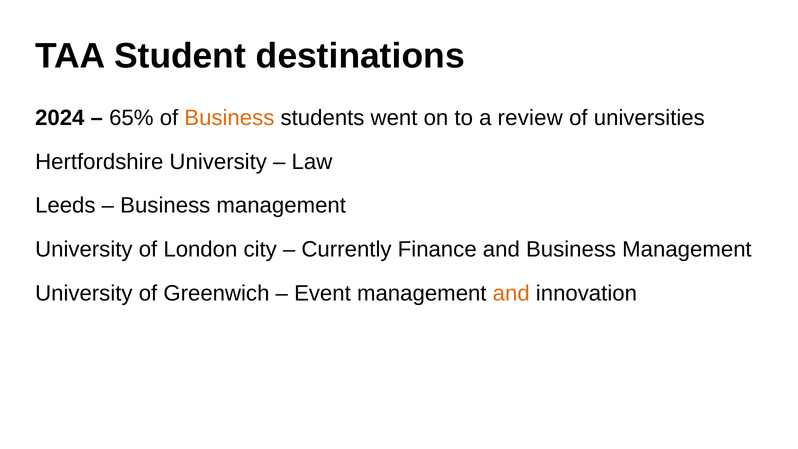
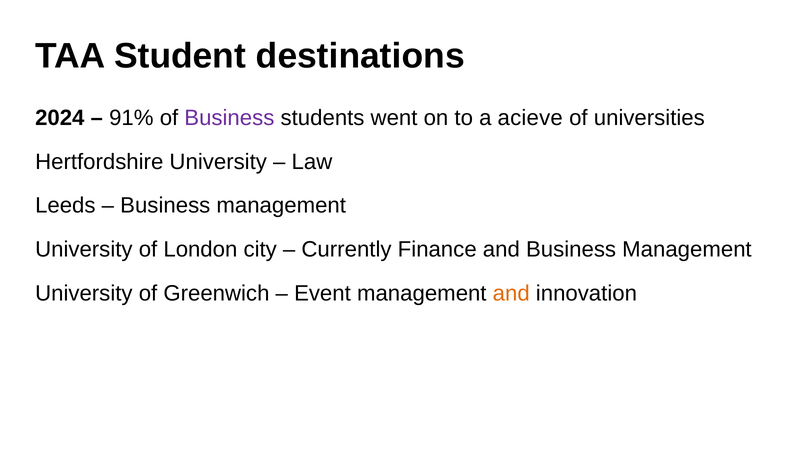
65%: 65% -> 91%
Business at (229, 118) colour: orange -> purple
review: review -> acieve
